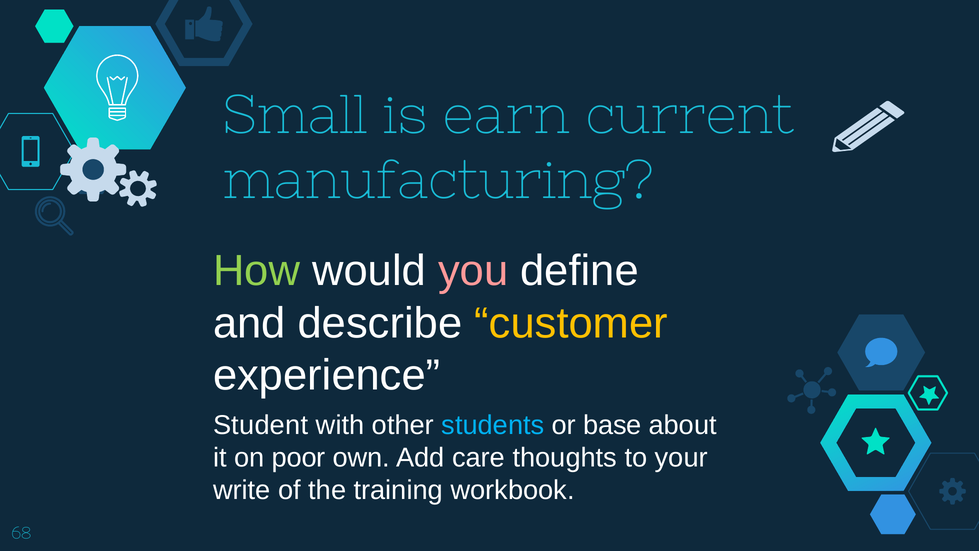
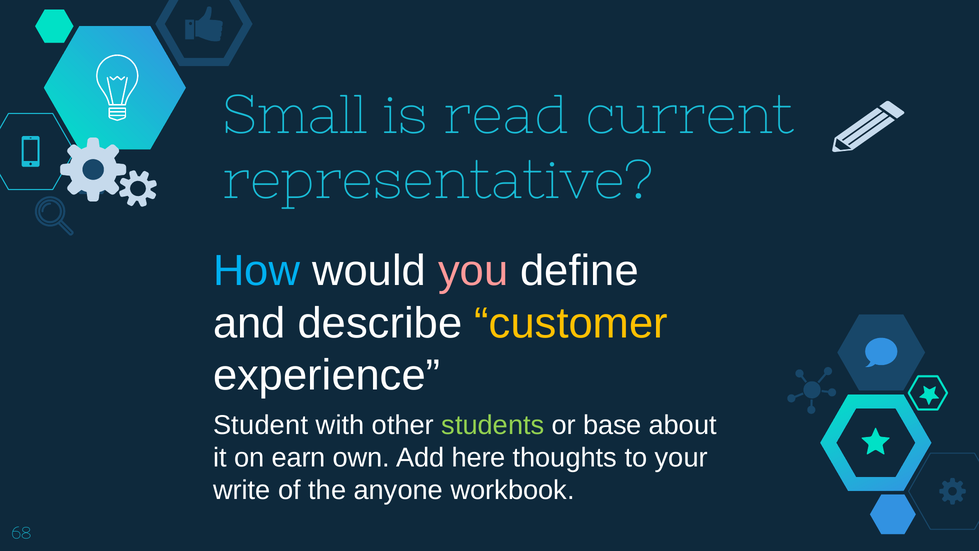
earn: earn -> read
manufacturing: manufacturing -> representative
How colour: light green -> light blue
students colour: light blue -> light green
poor: poor -> earn
care: care -> here
training: training -> anyone
